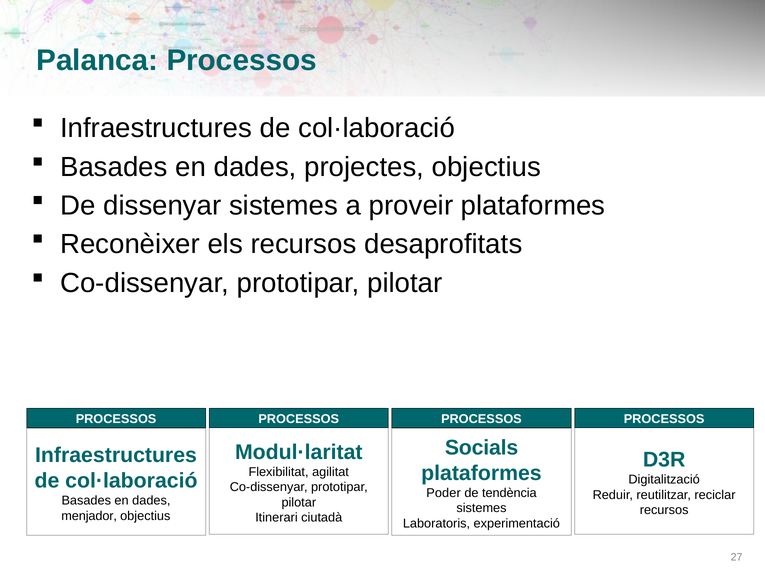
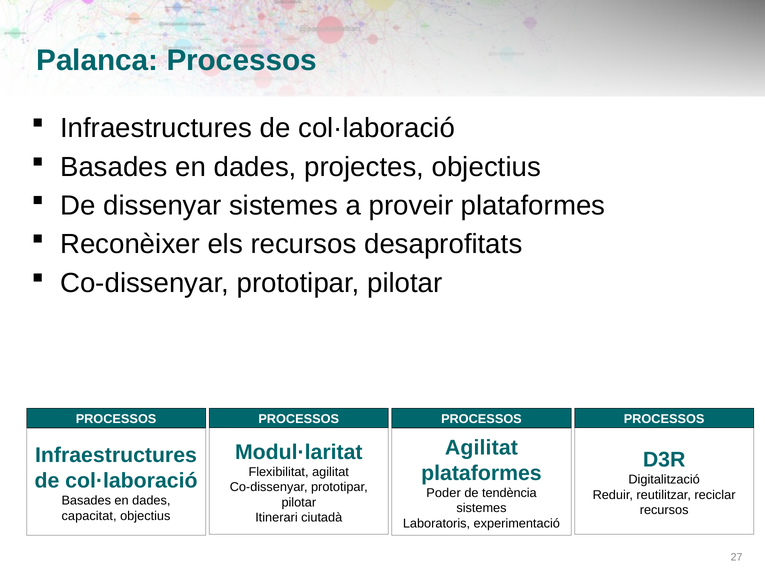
Socials at (482, 447): Socials -> Agilitat
menjador: menjador -> capacitat
